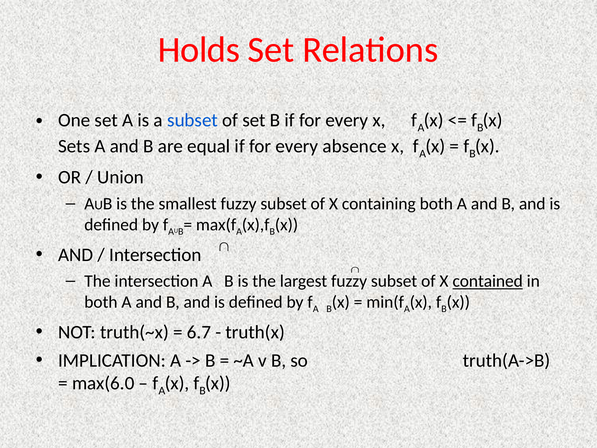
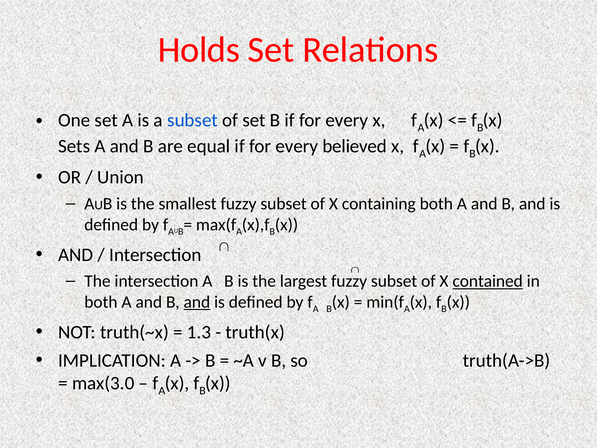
absence: absence -> believed
and at (197, 302) underline: none -> present
6.7: 6.7 -> 1.3
max(6.0: max(6.0 -> max(3.0
